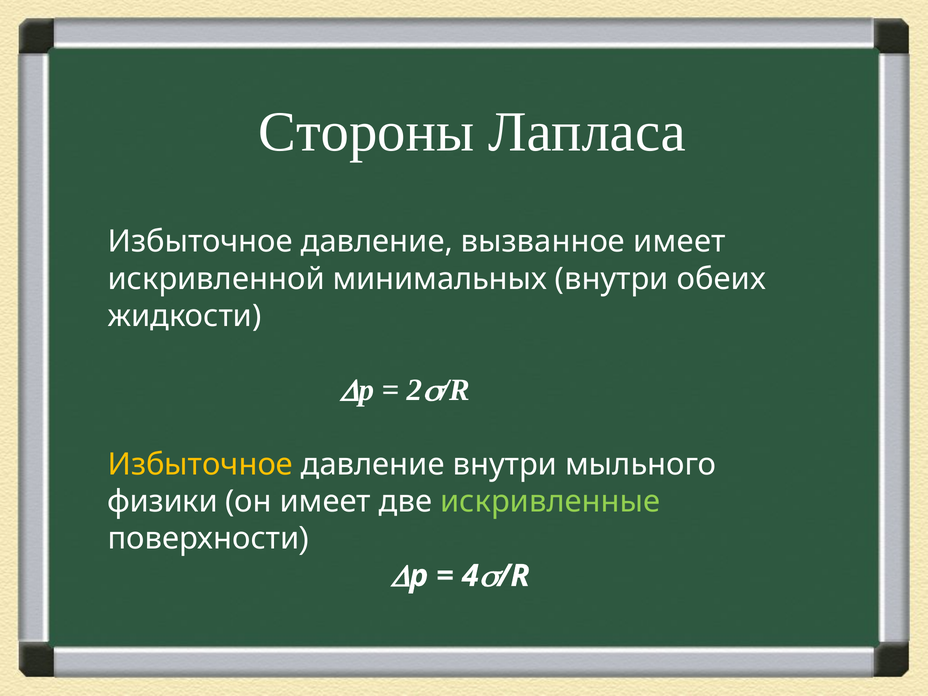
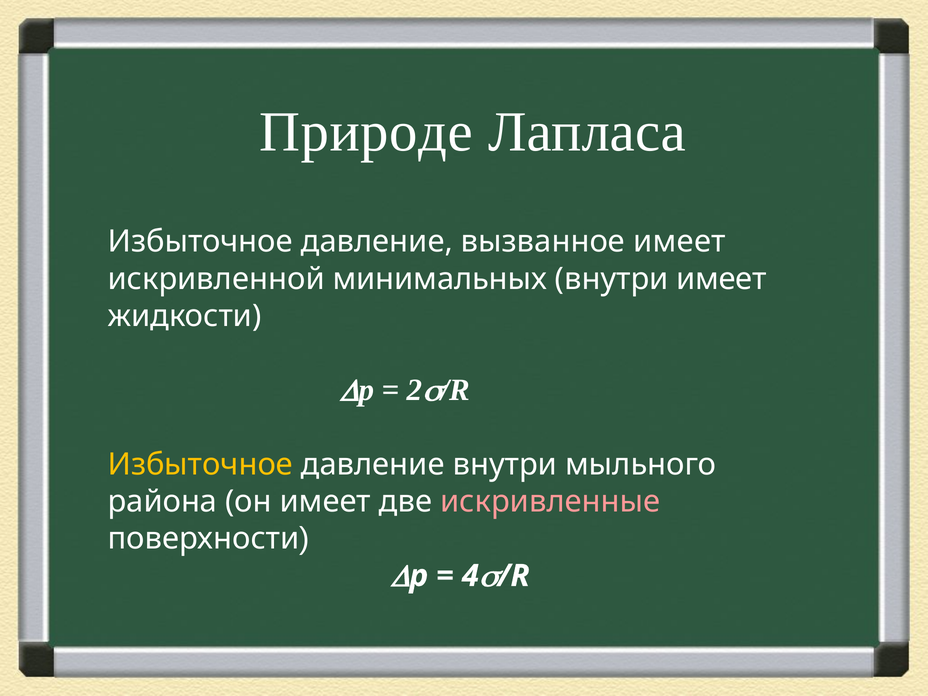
Стороны: Стороны -> Природе
внутри обеих: обеих -> имеет
физики: физики -> района
искривленные colour: light green -> pink
